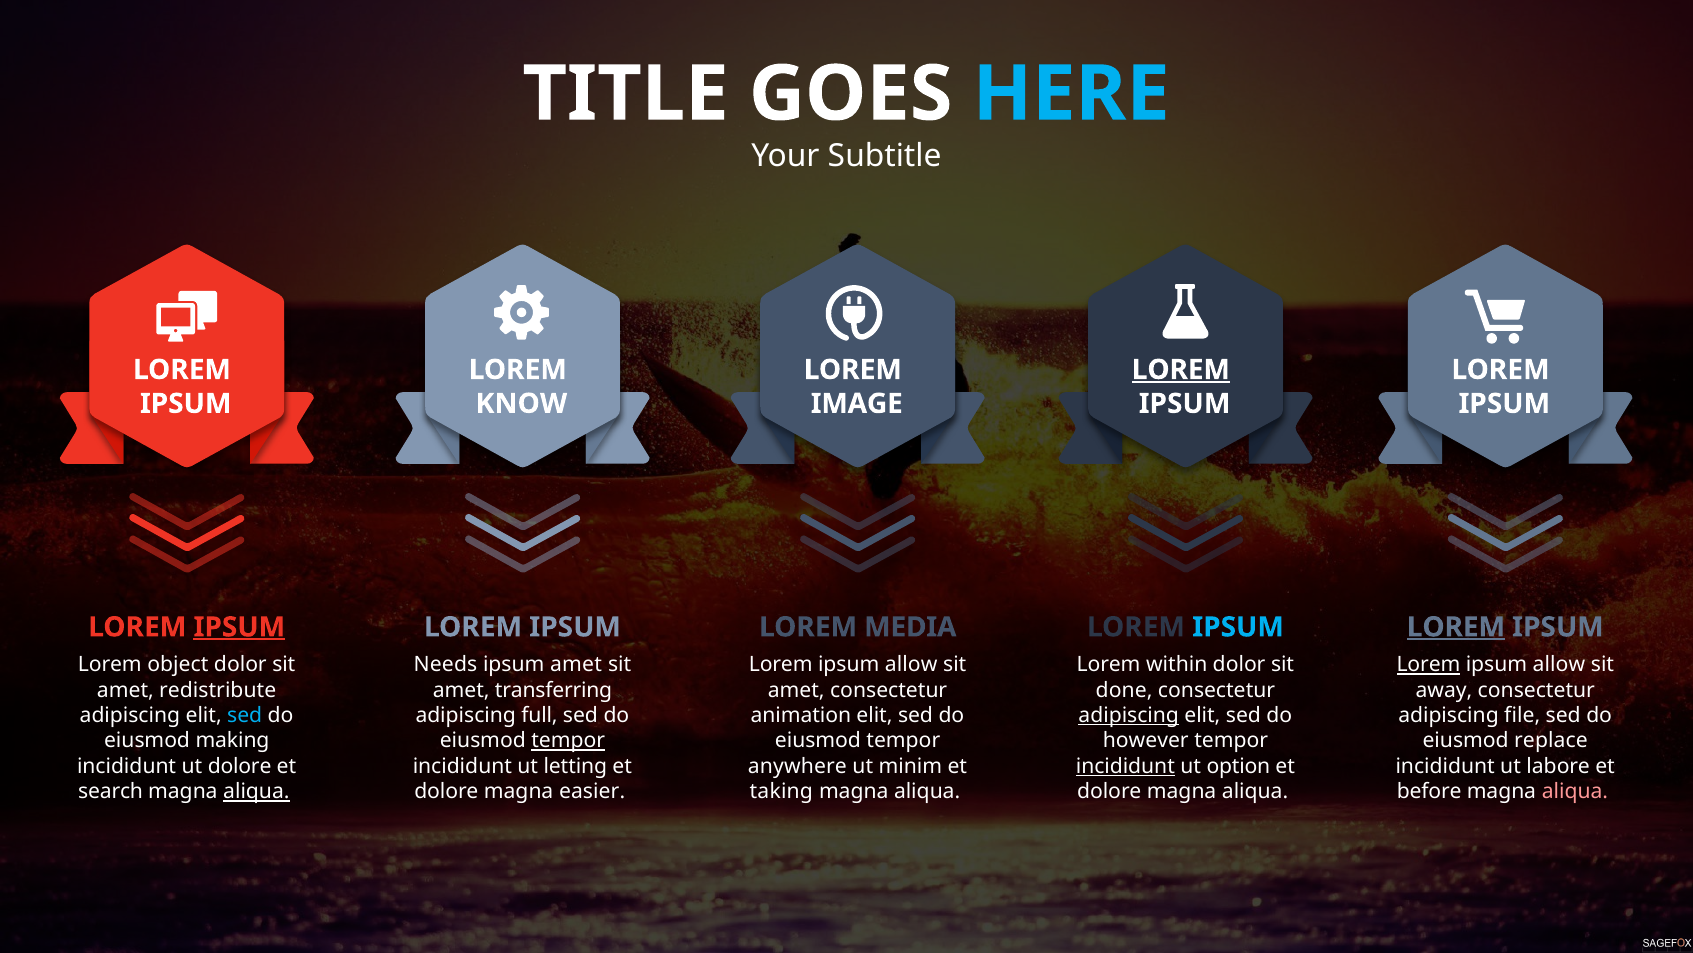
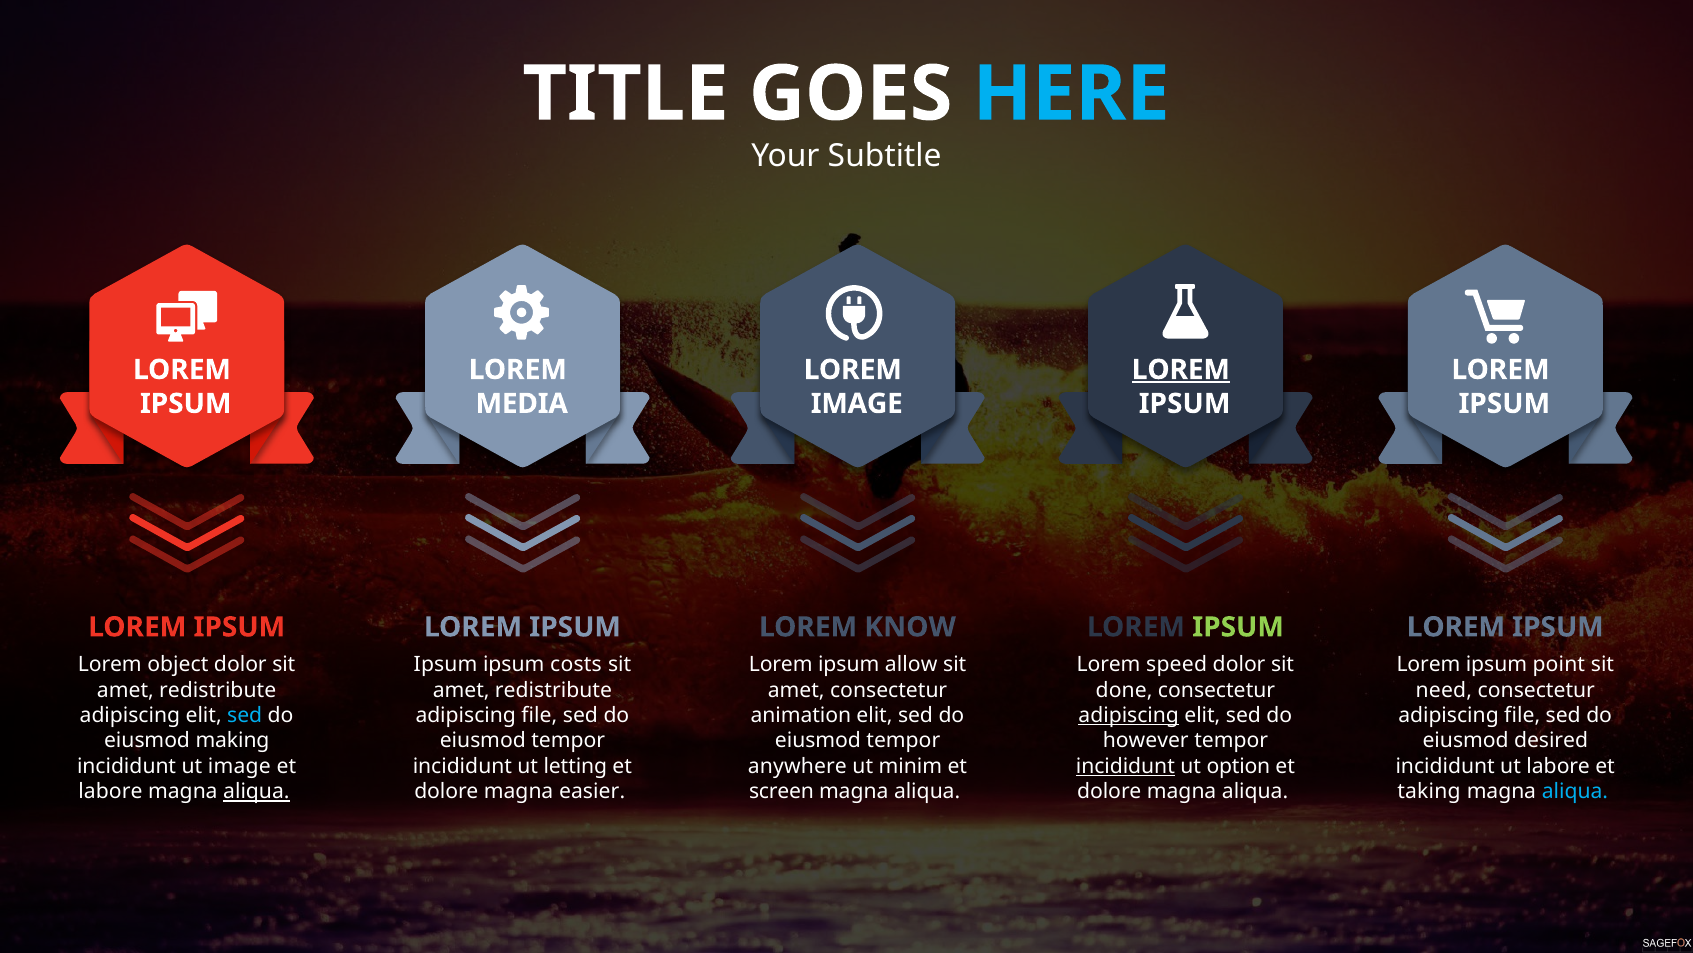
KNOW: KNOW -> MEDIA
IPSUM at (239, 627) underline: present -> none
MEDIA: MEDIA -> KNOW
IPSUM at (1238, 627) colour: light blue -> light green
LOREM at (1456, 627) underline: present -> none
Needs at (446, 664): Needs -> Ipsum
ipsum amet: amet -> costs
within: within -> speed
Lorem at (1428, 664) underline: present -> none
allow at (1559, 664): allow -> point
transferring at (554, 690): transferring -> redistribute
away: away -> need
full at (539, 715): full -> file
tempor at (568, 740) underline: present -> none
replace: replace -> desired
ut dolore: dolore -> image
search at (111, 791): search -> labore
taking: taking -> screen
before: before -> taking
aliqua at (1575, 791) colour: pink -> light blue
